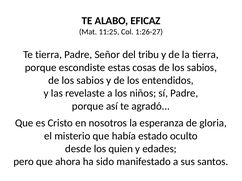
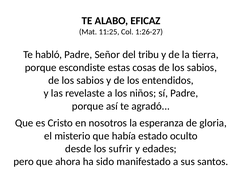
Te tierra: tierra -> habló
quien: quien -> sufrir
